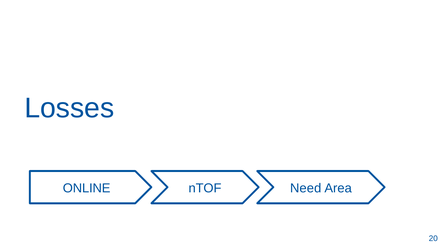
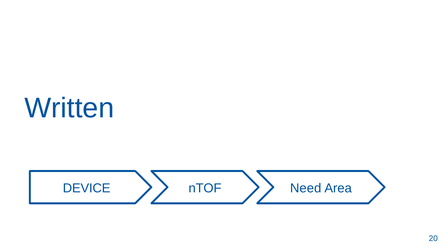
Losses: Losses -> Written
ONLINE: ONLINE -> DEVICE
